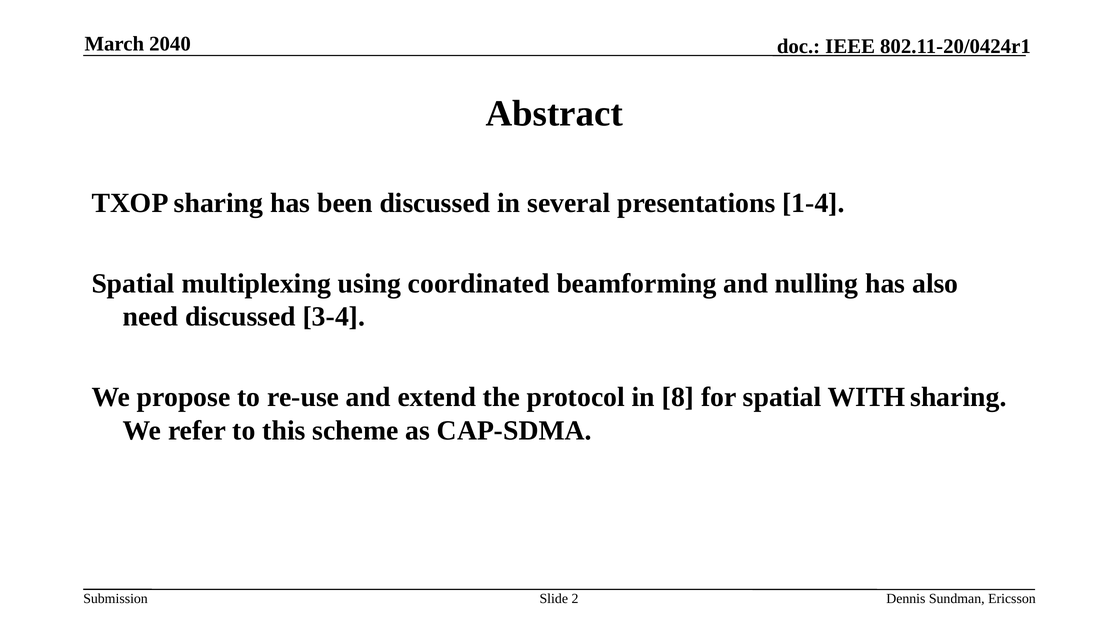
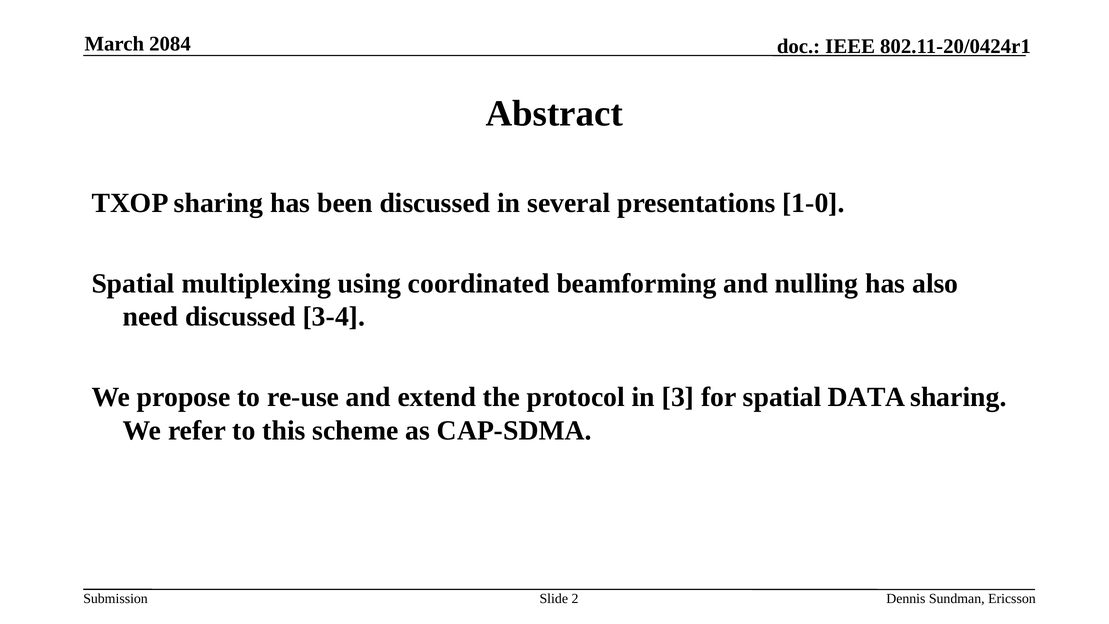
2040: 2040 -> 2084
1-4: 1-4 -> 1-0
8: 8 -> 3
WITH: WITH -> DATA
